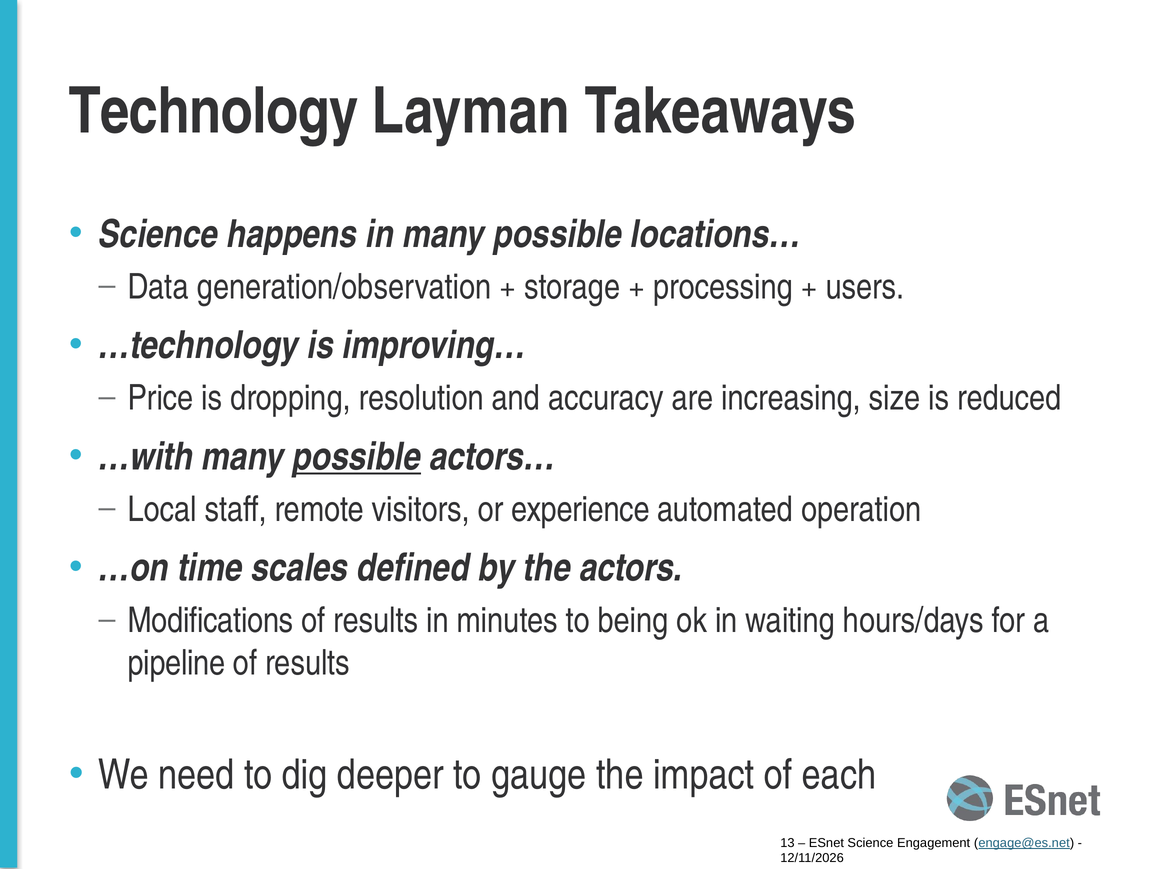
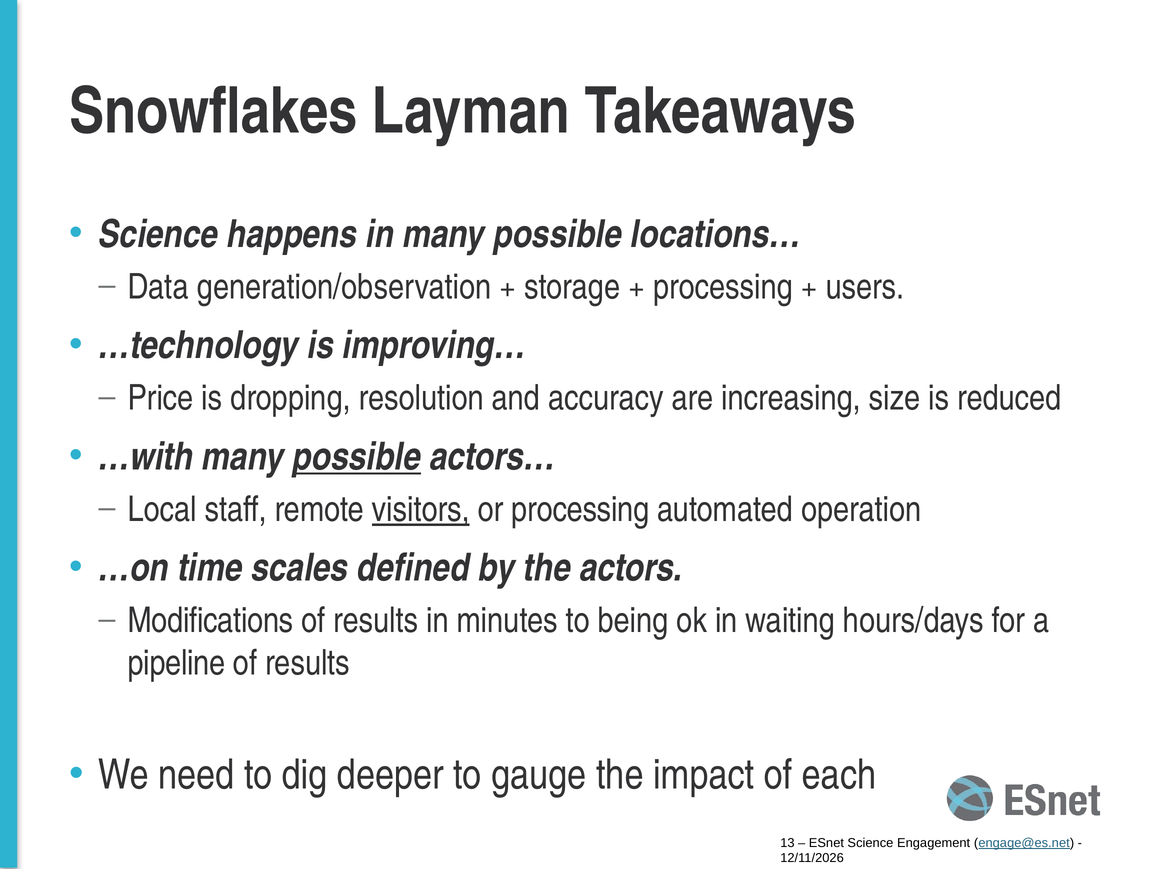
Technology: Technology -> Snowflakes
visitors underline: none -> present
or experience: experience -> processing
